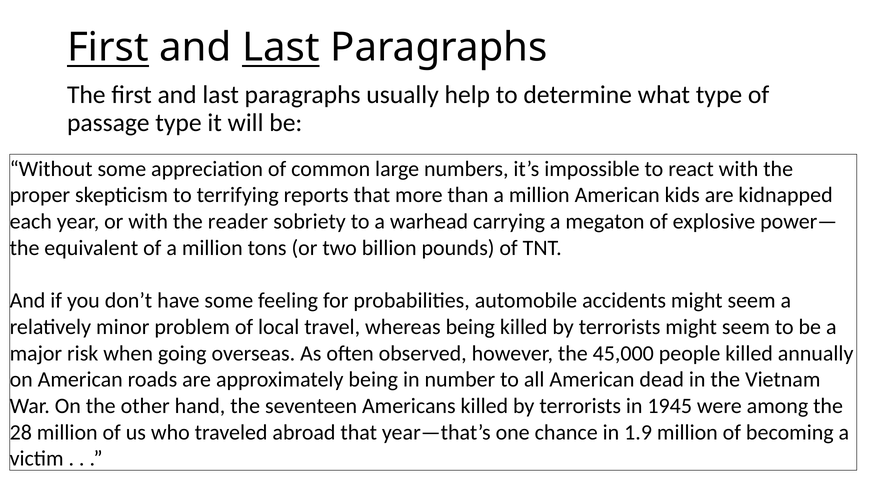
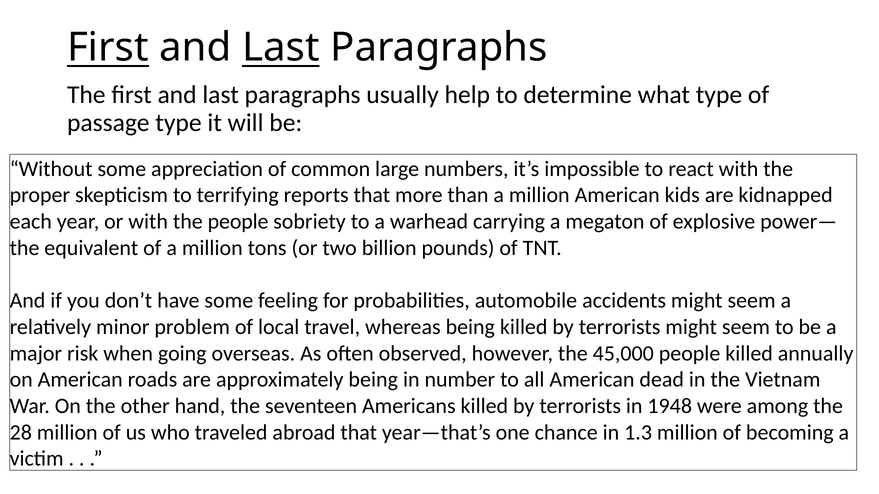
the reader: reader -> people
1945: 1945 -> 1948
1.9: 1.9 -> 1.3
